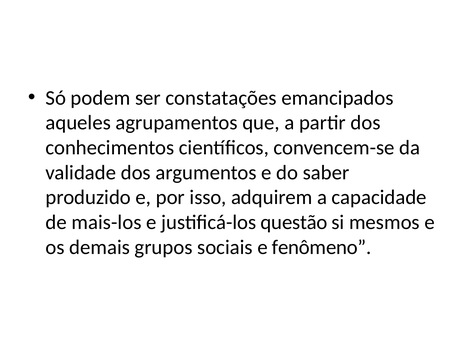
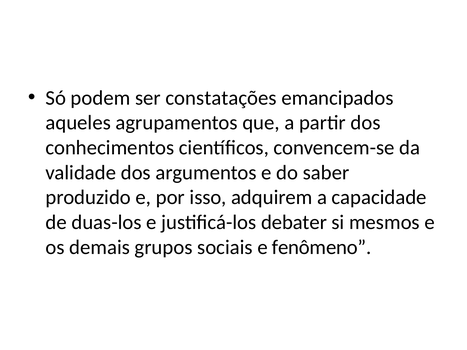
mais-los: mais-los -> duas-los
questão: questão -> debater
